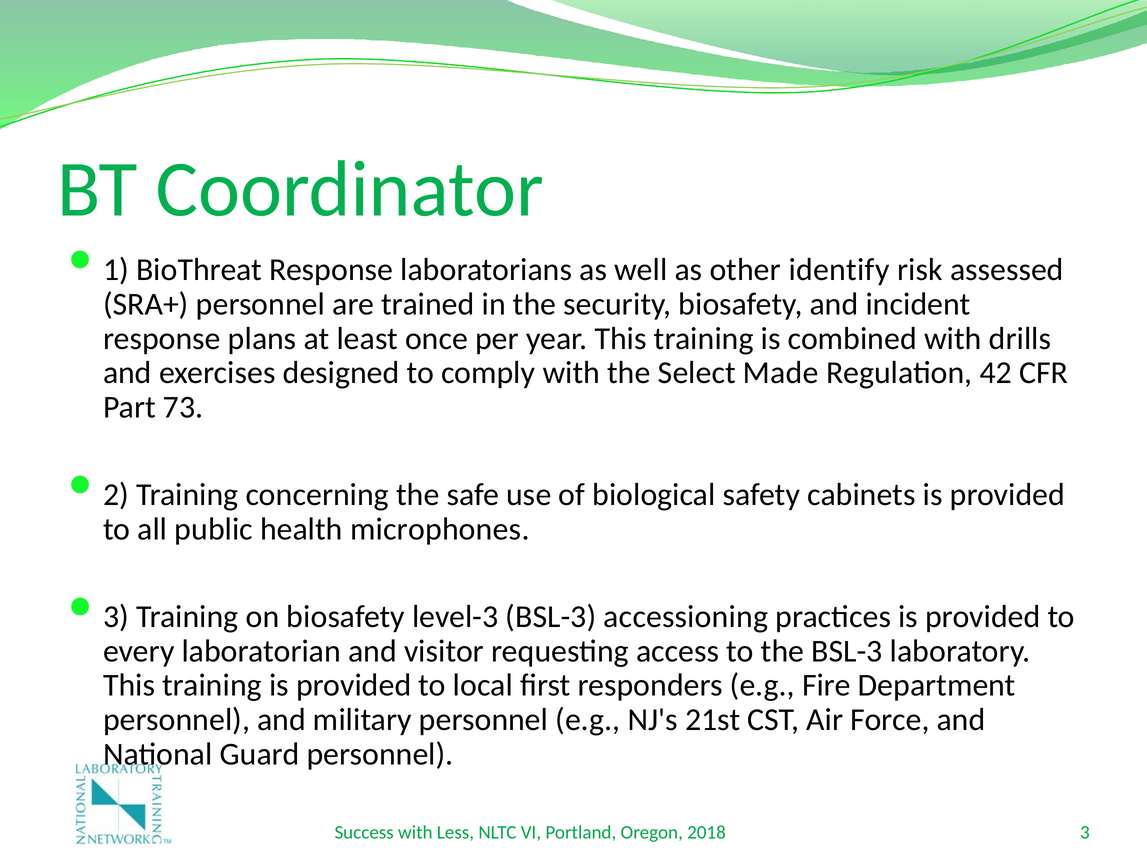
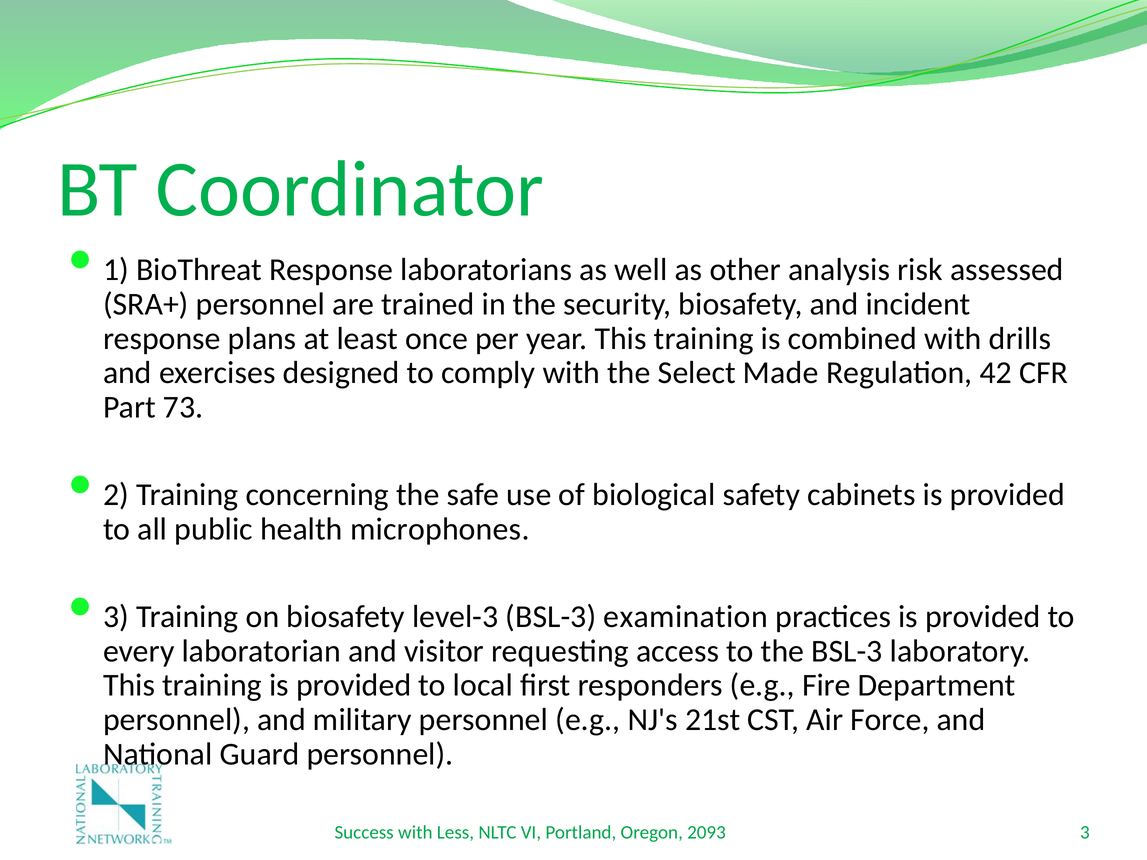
identify: identify -> analysis
accessioning: accessioning -> examination
2018: 2018 -> 2093
